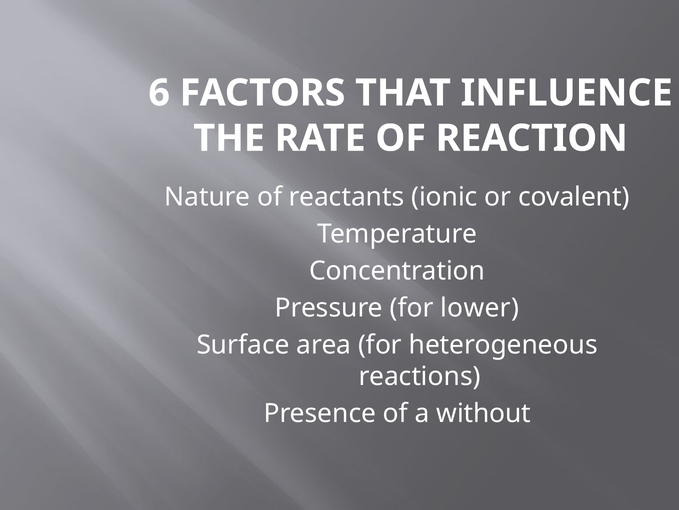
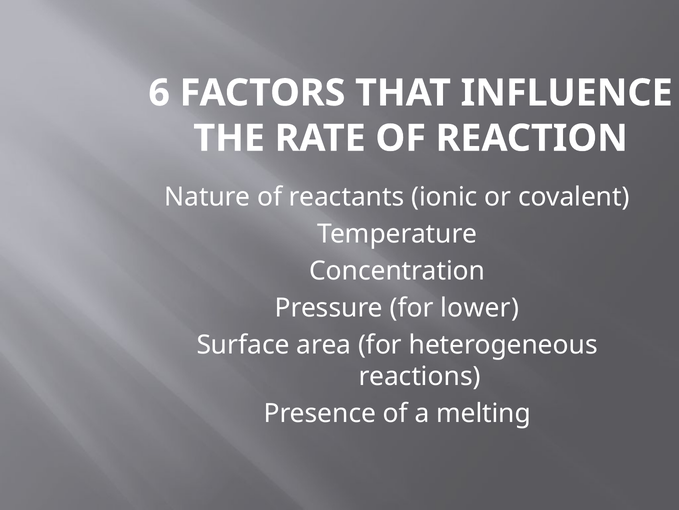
without: without -> melting
